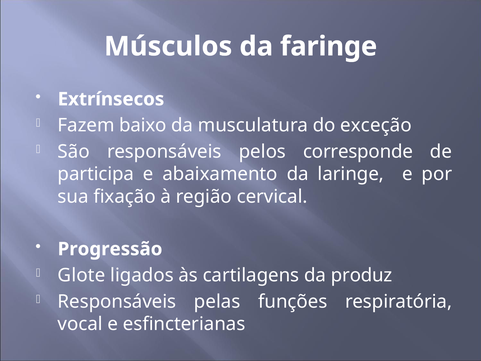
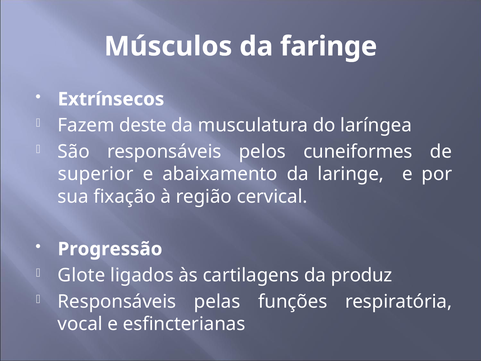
baixo: baixo -> deste
exceção: exceção -> laríngea
corresponde: corresponde -> cuneiformes
participa: participa -> superior
